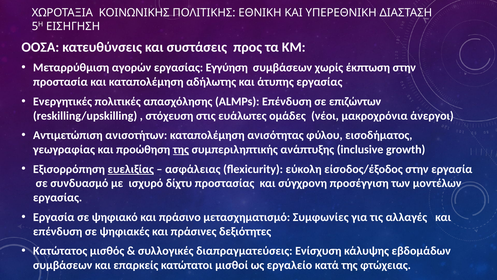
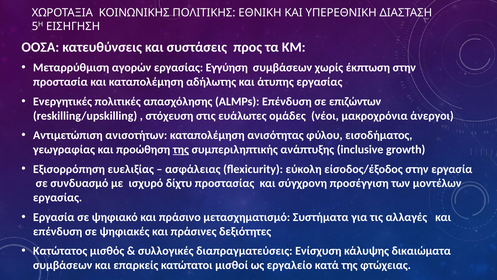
ευελιξίας underline: present -> none
Συμφωνίες: Συμφωνίες -> Συστήματα
εβδομάδων: εβδομάδων -> δικαιώματα
